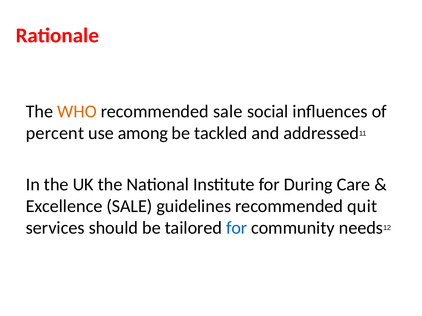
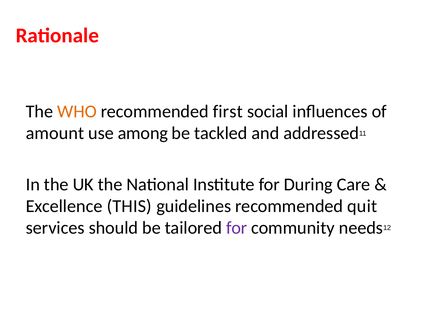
recommended sale: sale -> first
percent: percent -> amount
Excellence SALE: SALE -> THIS
for at (237, 228) colour: blue -> purple
